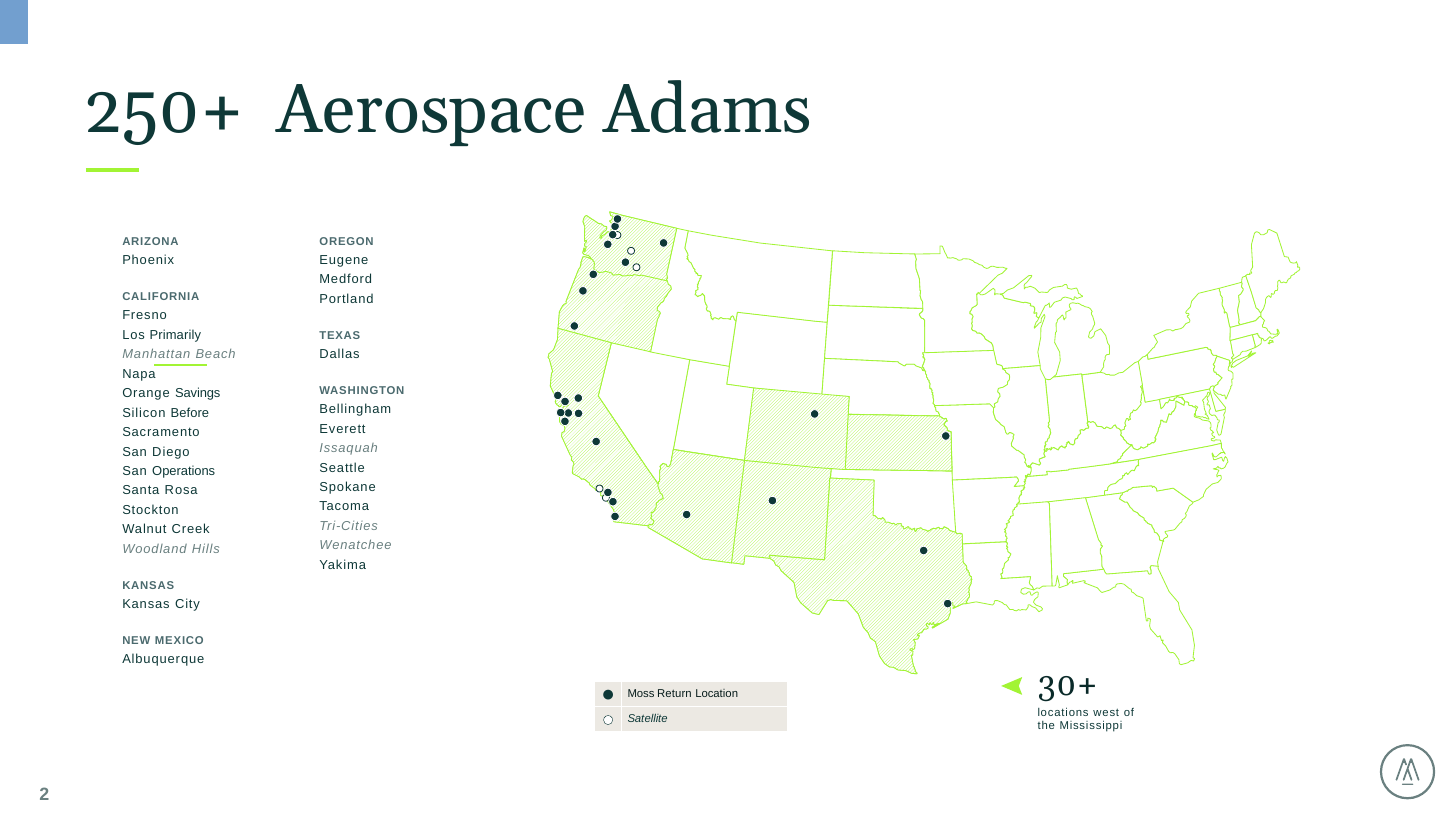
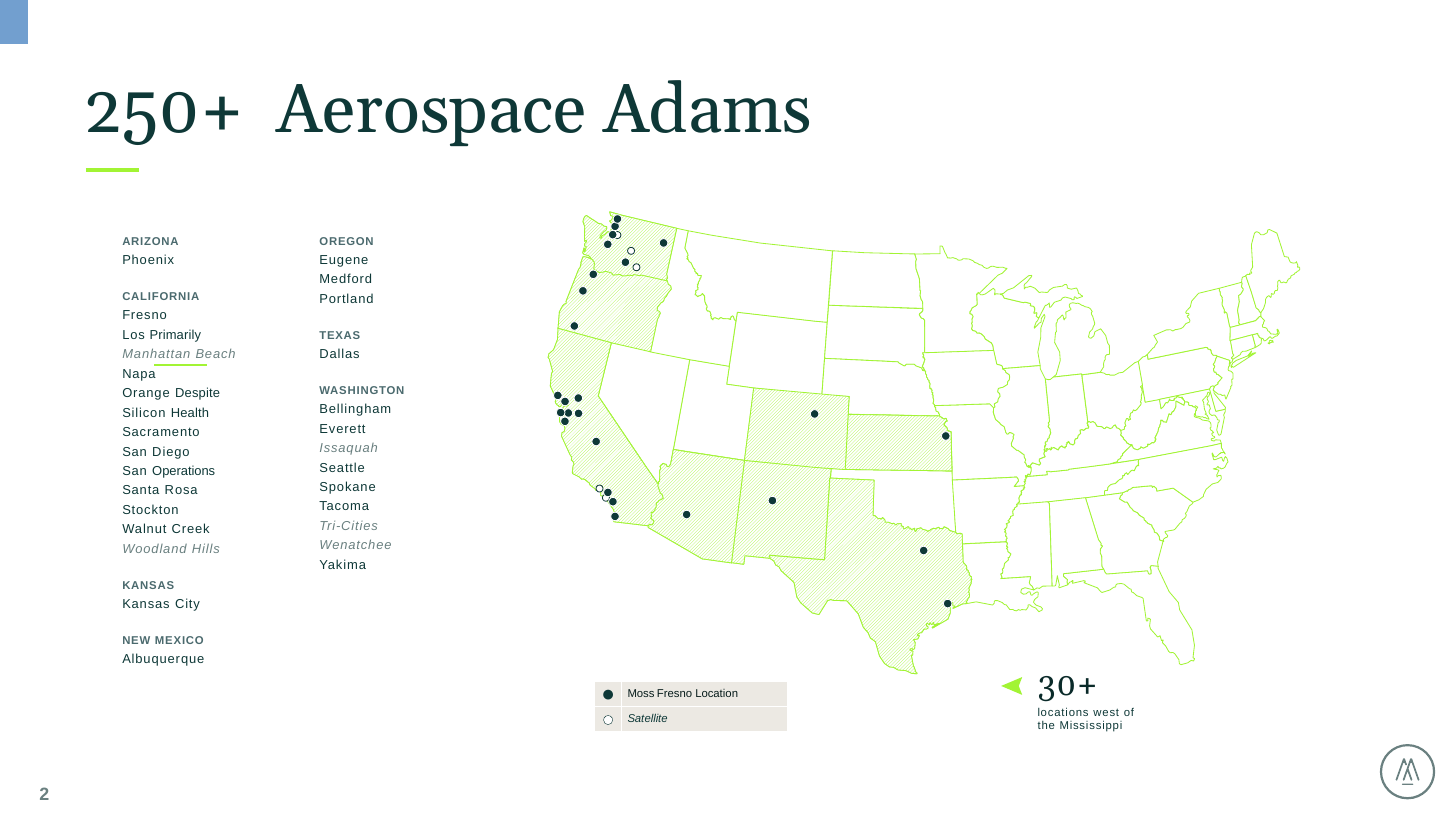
Savings: Savings -> Despite
Before: Before -> Health
Moss Return: Return -> Fresno
